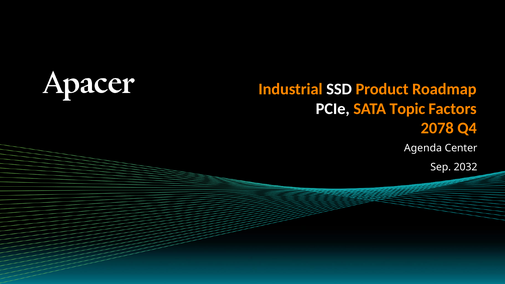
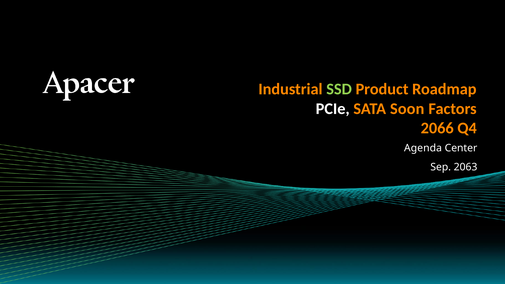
SSD colour: white -> light green
Topic: Topic -> Soon
2078: 2078 -> 2066
2032: 2032 -> 2063
